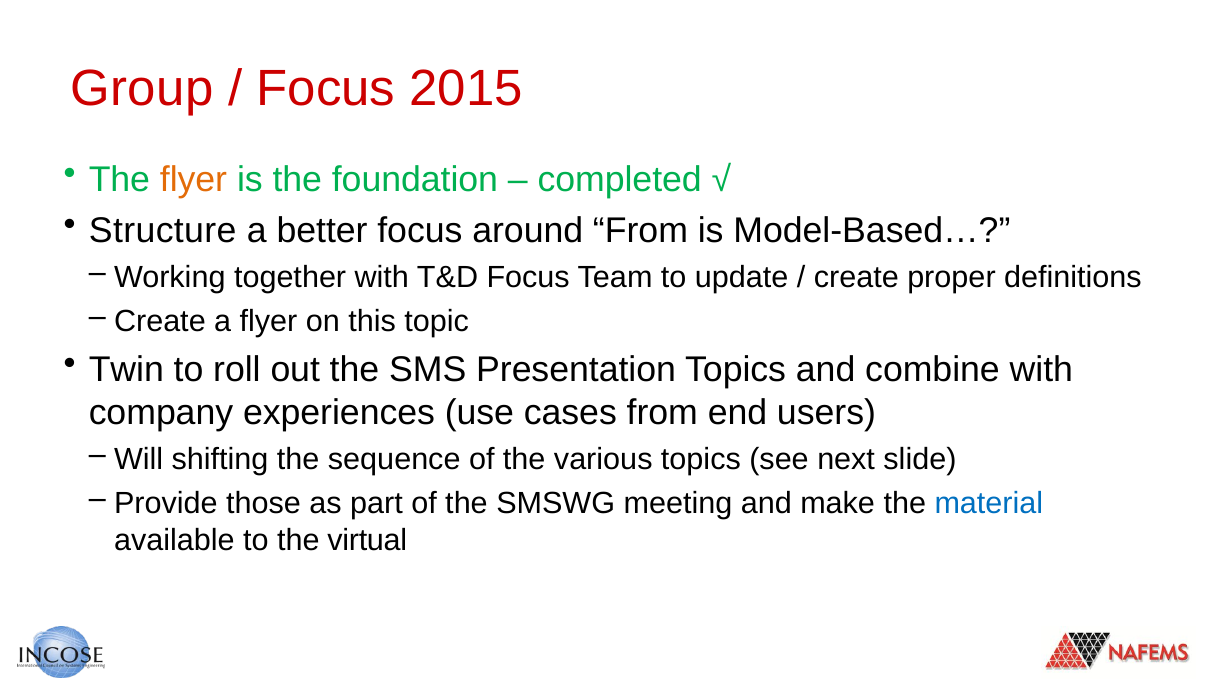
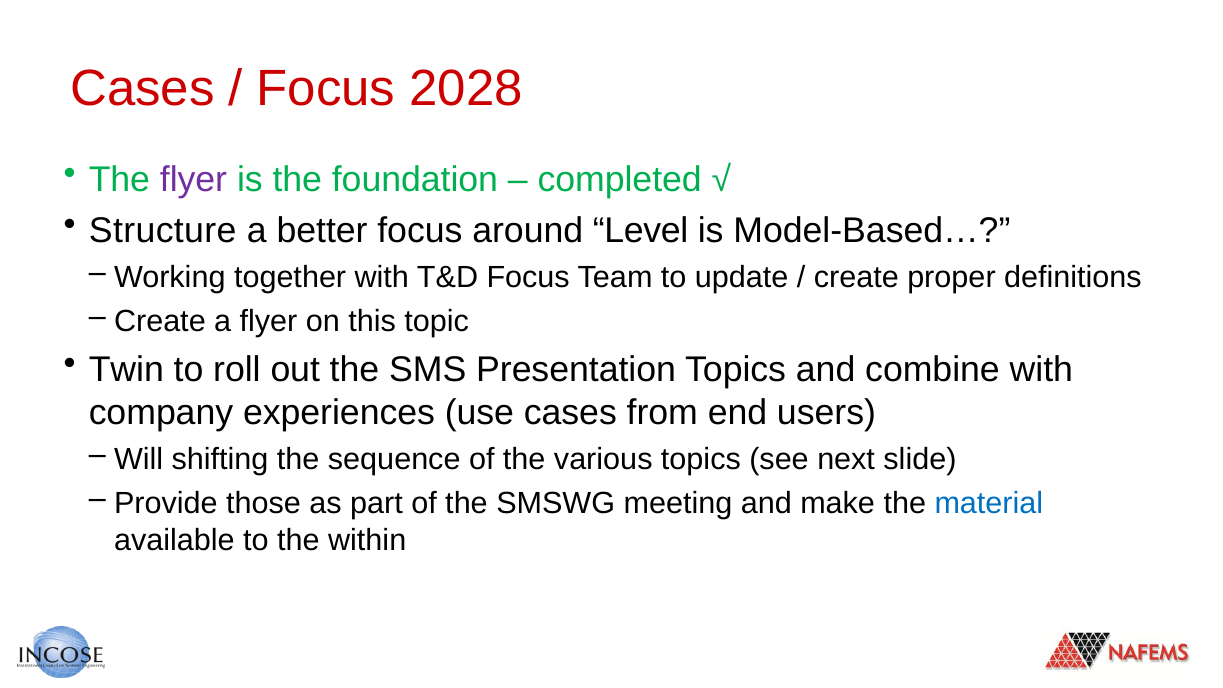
Group at (142, 88): Group -> Cases
2015: 2015 -> 2028
flyer at (194, 180) colour: orange -> purple
around From: From -> Level
virtual: virtual -> within
